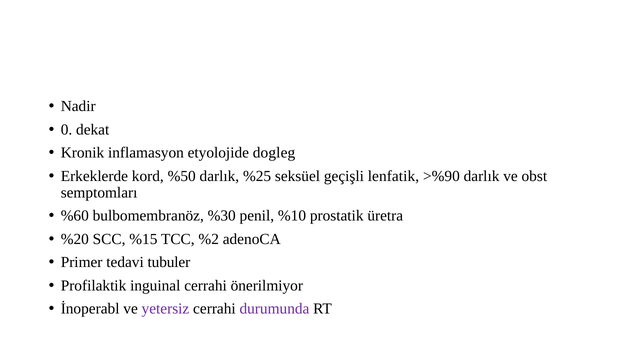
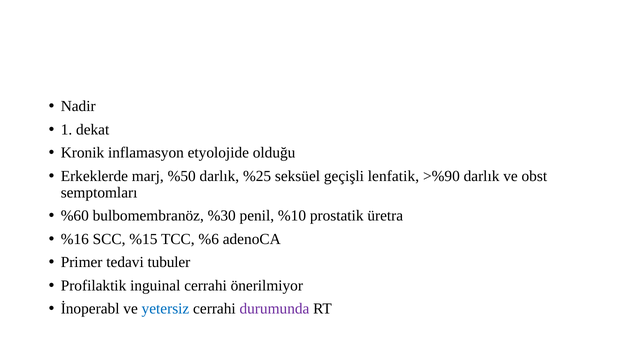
0: 0 -> 1
dogleg: dogleg -> olduğu
kord: kord -> marj
%20: %20 -> %16
%2: %2 -> %6
yetersiz colour: purple -> blue
